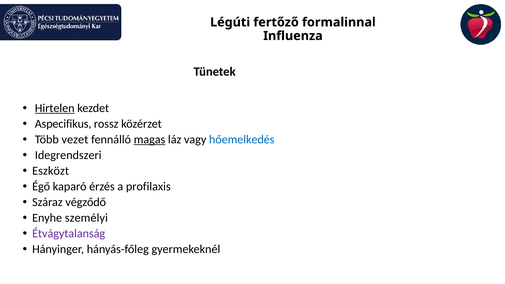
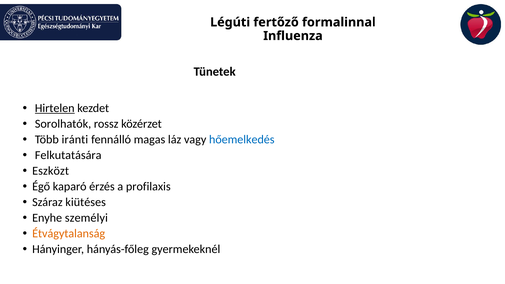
Aspecifikus: Aspecifikus -> Sorolhatók
vezet: vezet -> iránti
magas underline: present -> none
Idegrendszeri: Idegrendszeri -> Felkutatására
végződő: végződő -> kiütéses
Étvágytalanság colour: purple -> orange
